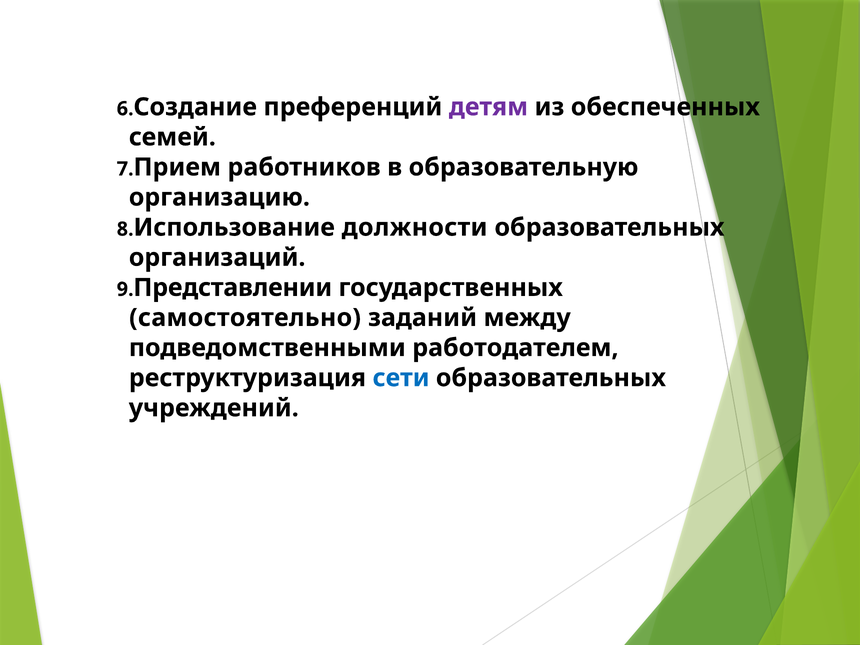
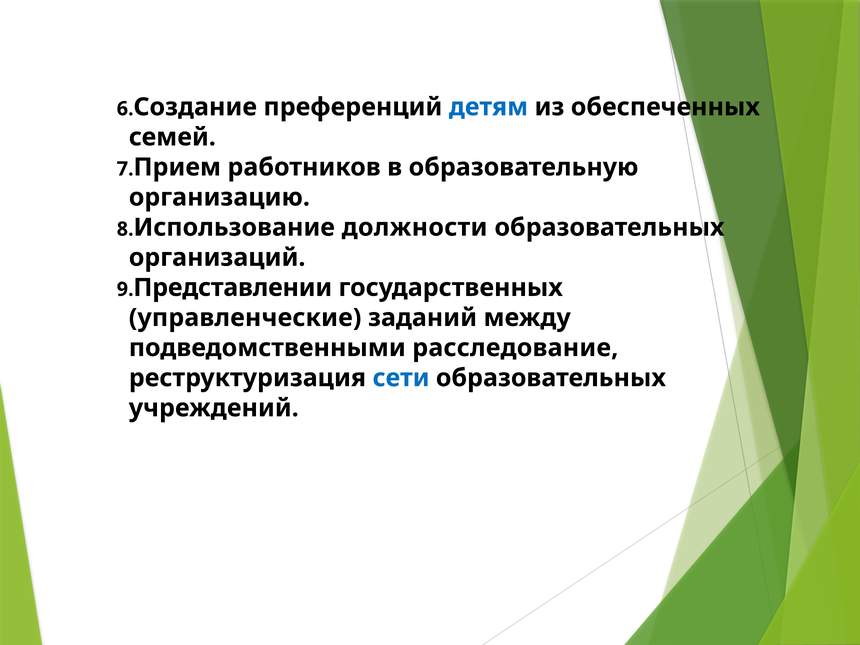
детям colour: purple -> blue
самостоятельно: самостоятельно -> управленческие
работодателем: работодателем -> расследование
